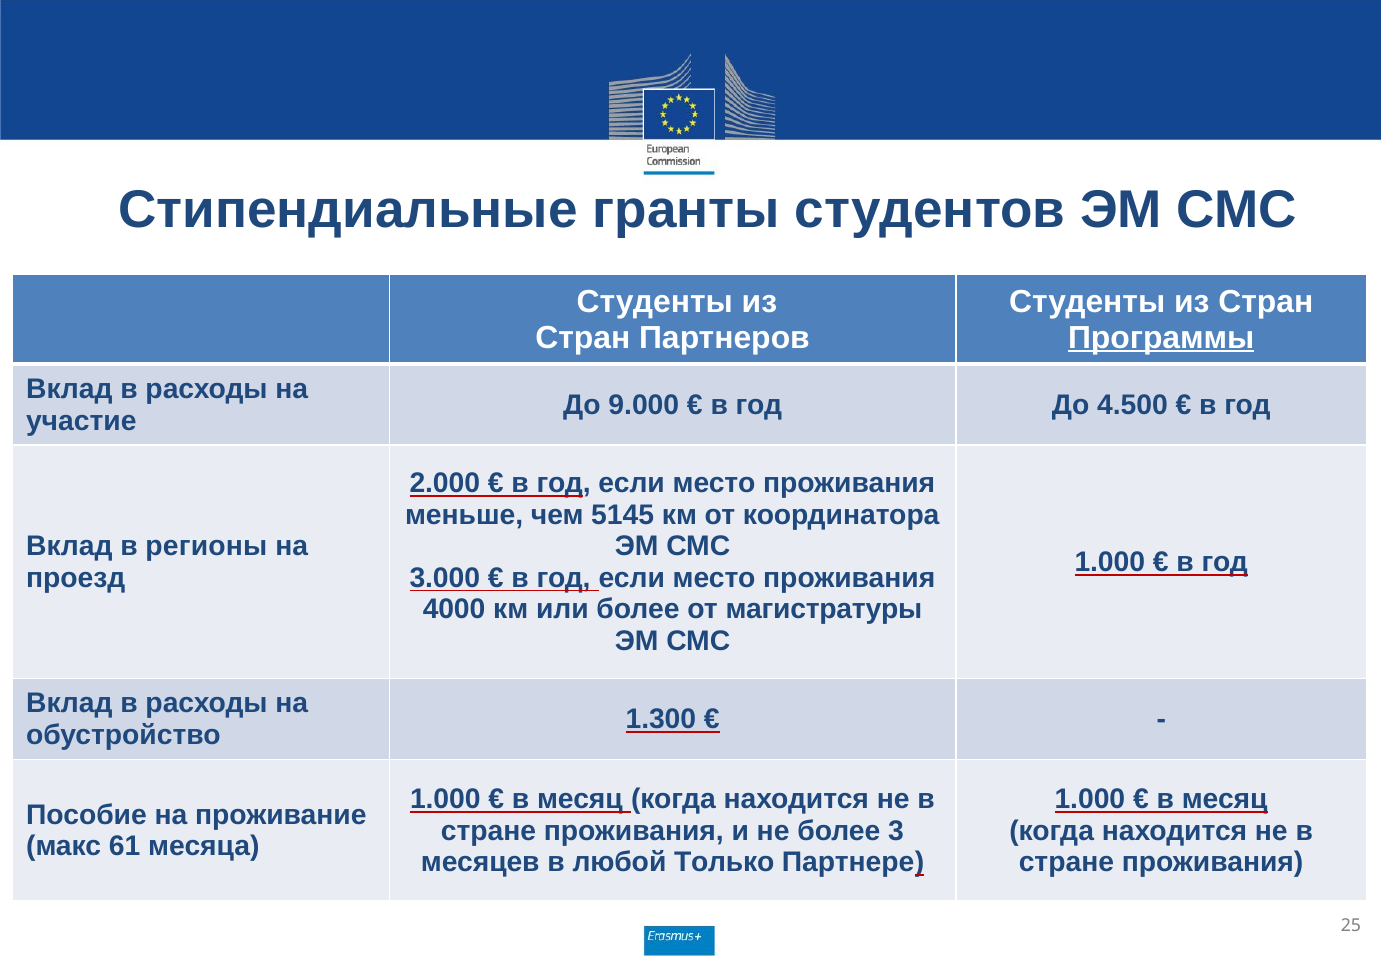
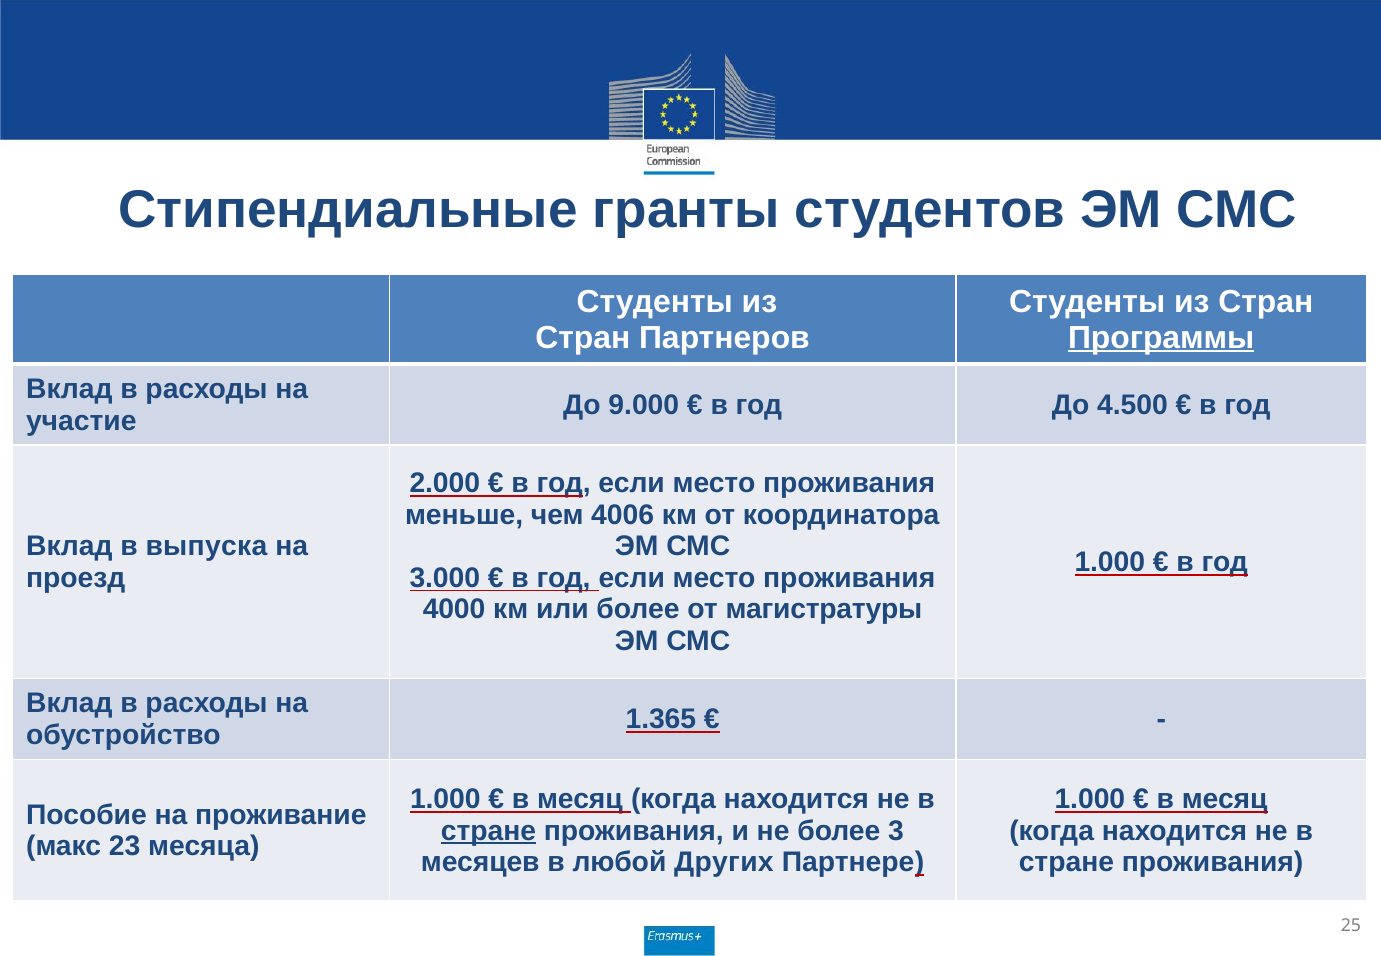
5145: 5145 -> 4006
регионы: регионы -> выпуска
1.300: 1.300 -> 1.365
стране at (489, 831) underline: none -> present
61: 61 -> 23
Только: Только -> Других
